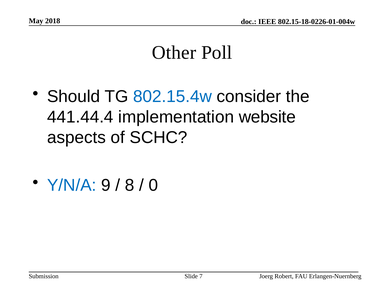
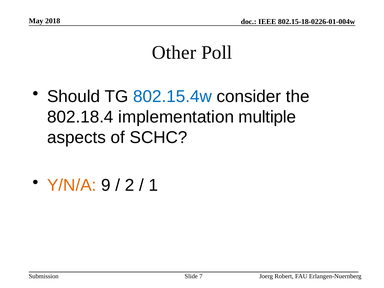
441.44.4: 441.44.4 -> 802.18.4
website: website -> multiple
Y/N/A colour: blue -> orange
8: 8 -> 2
0: 0 -> 1
